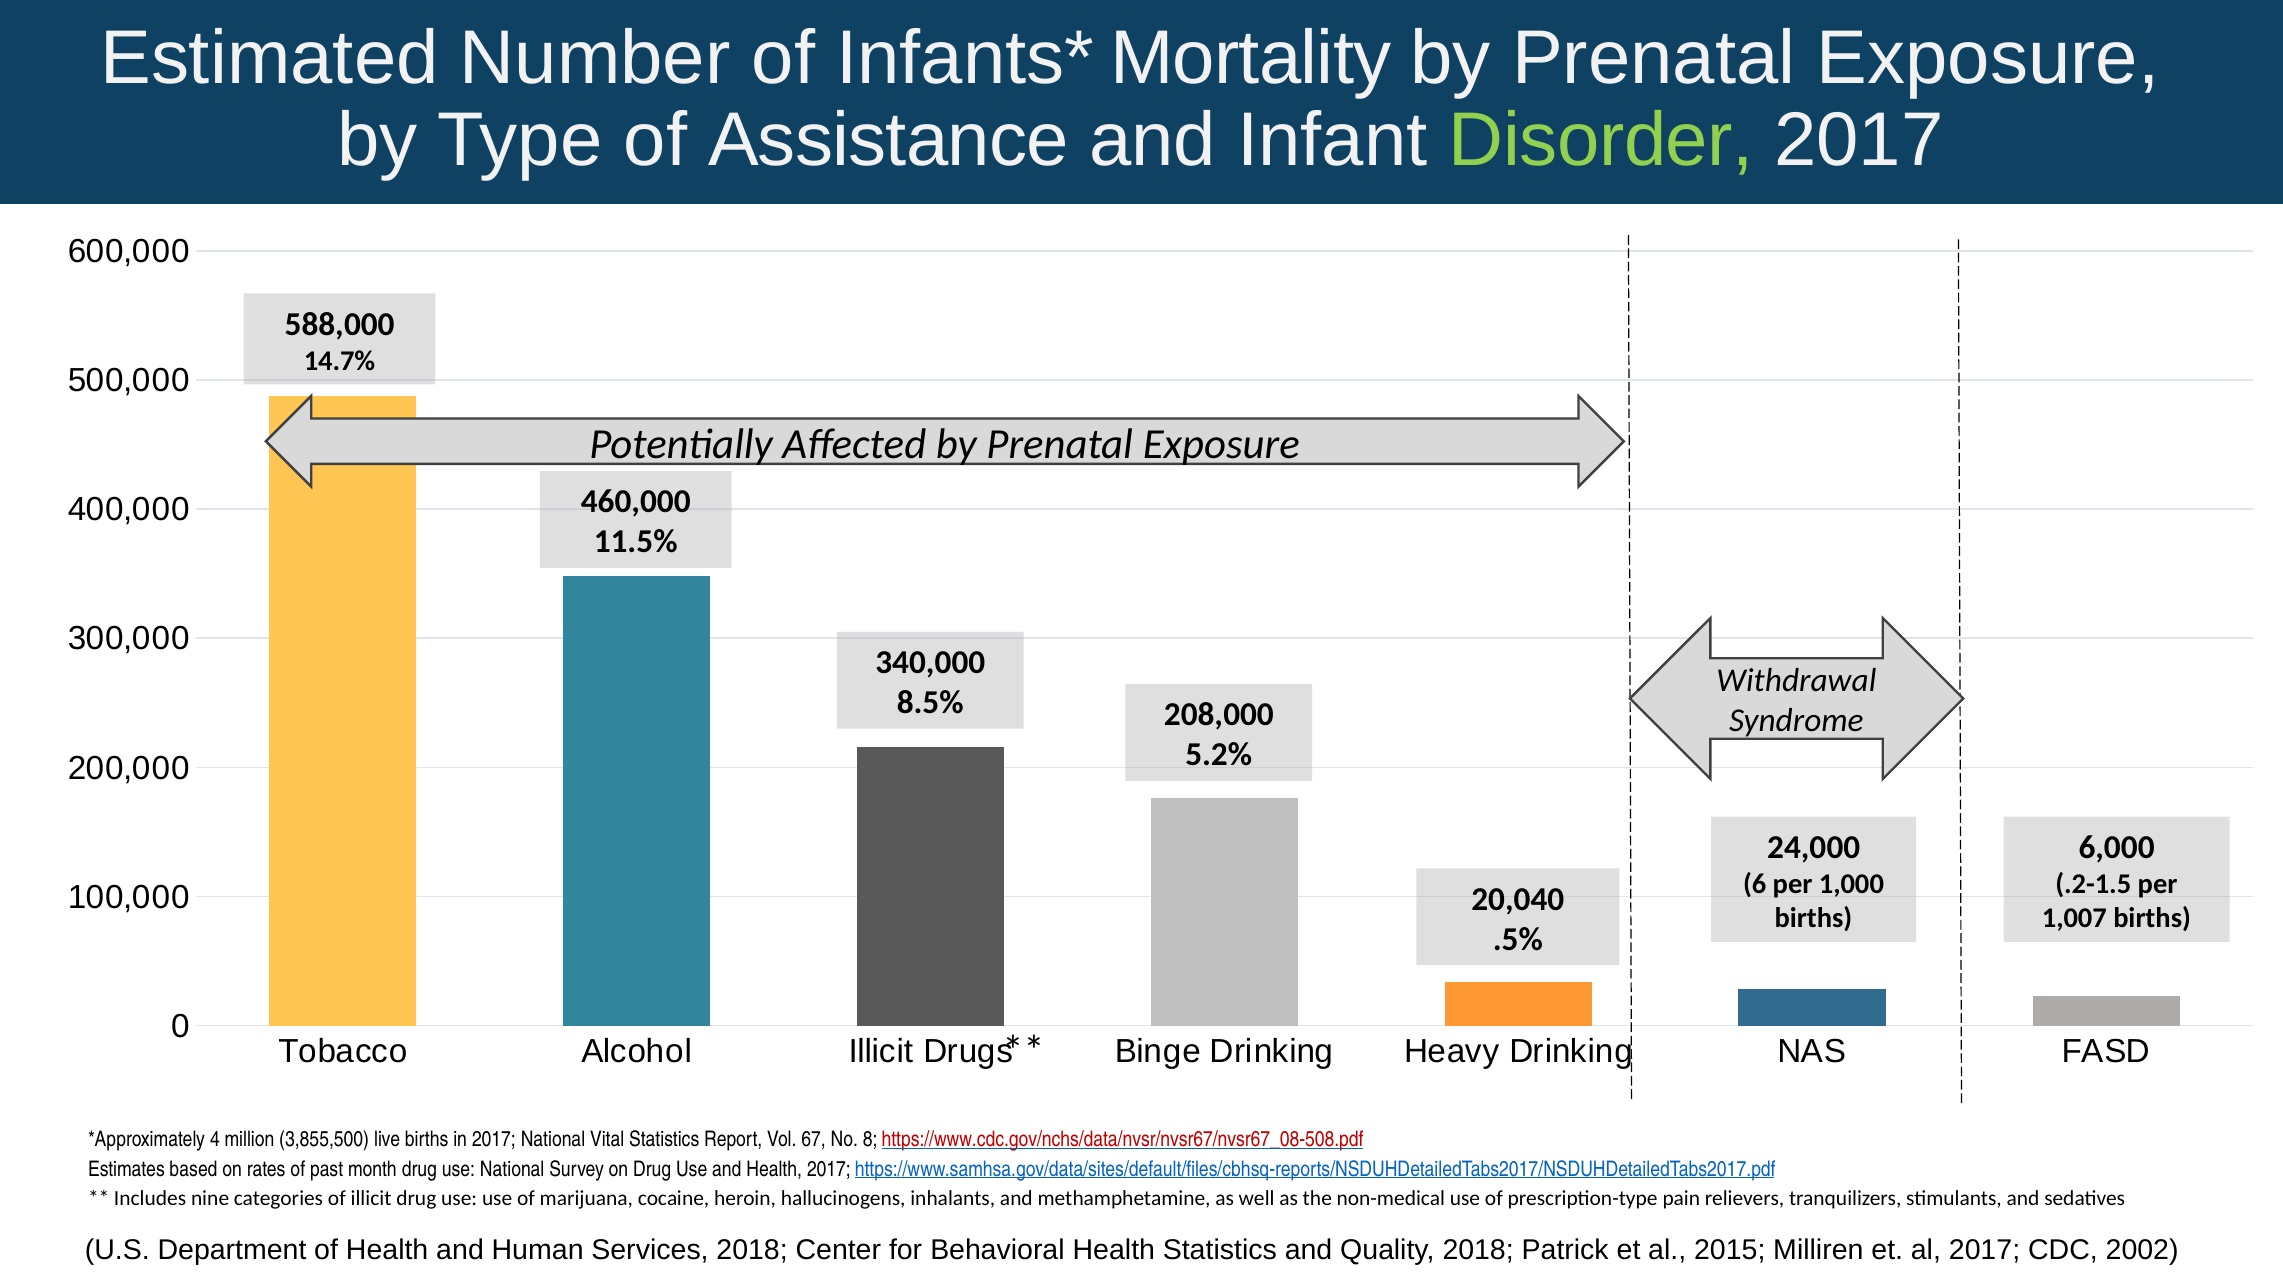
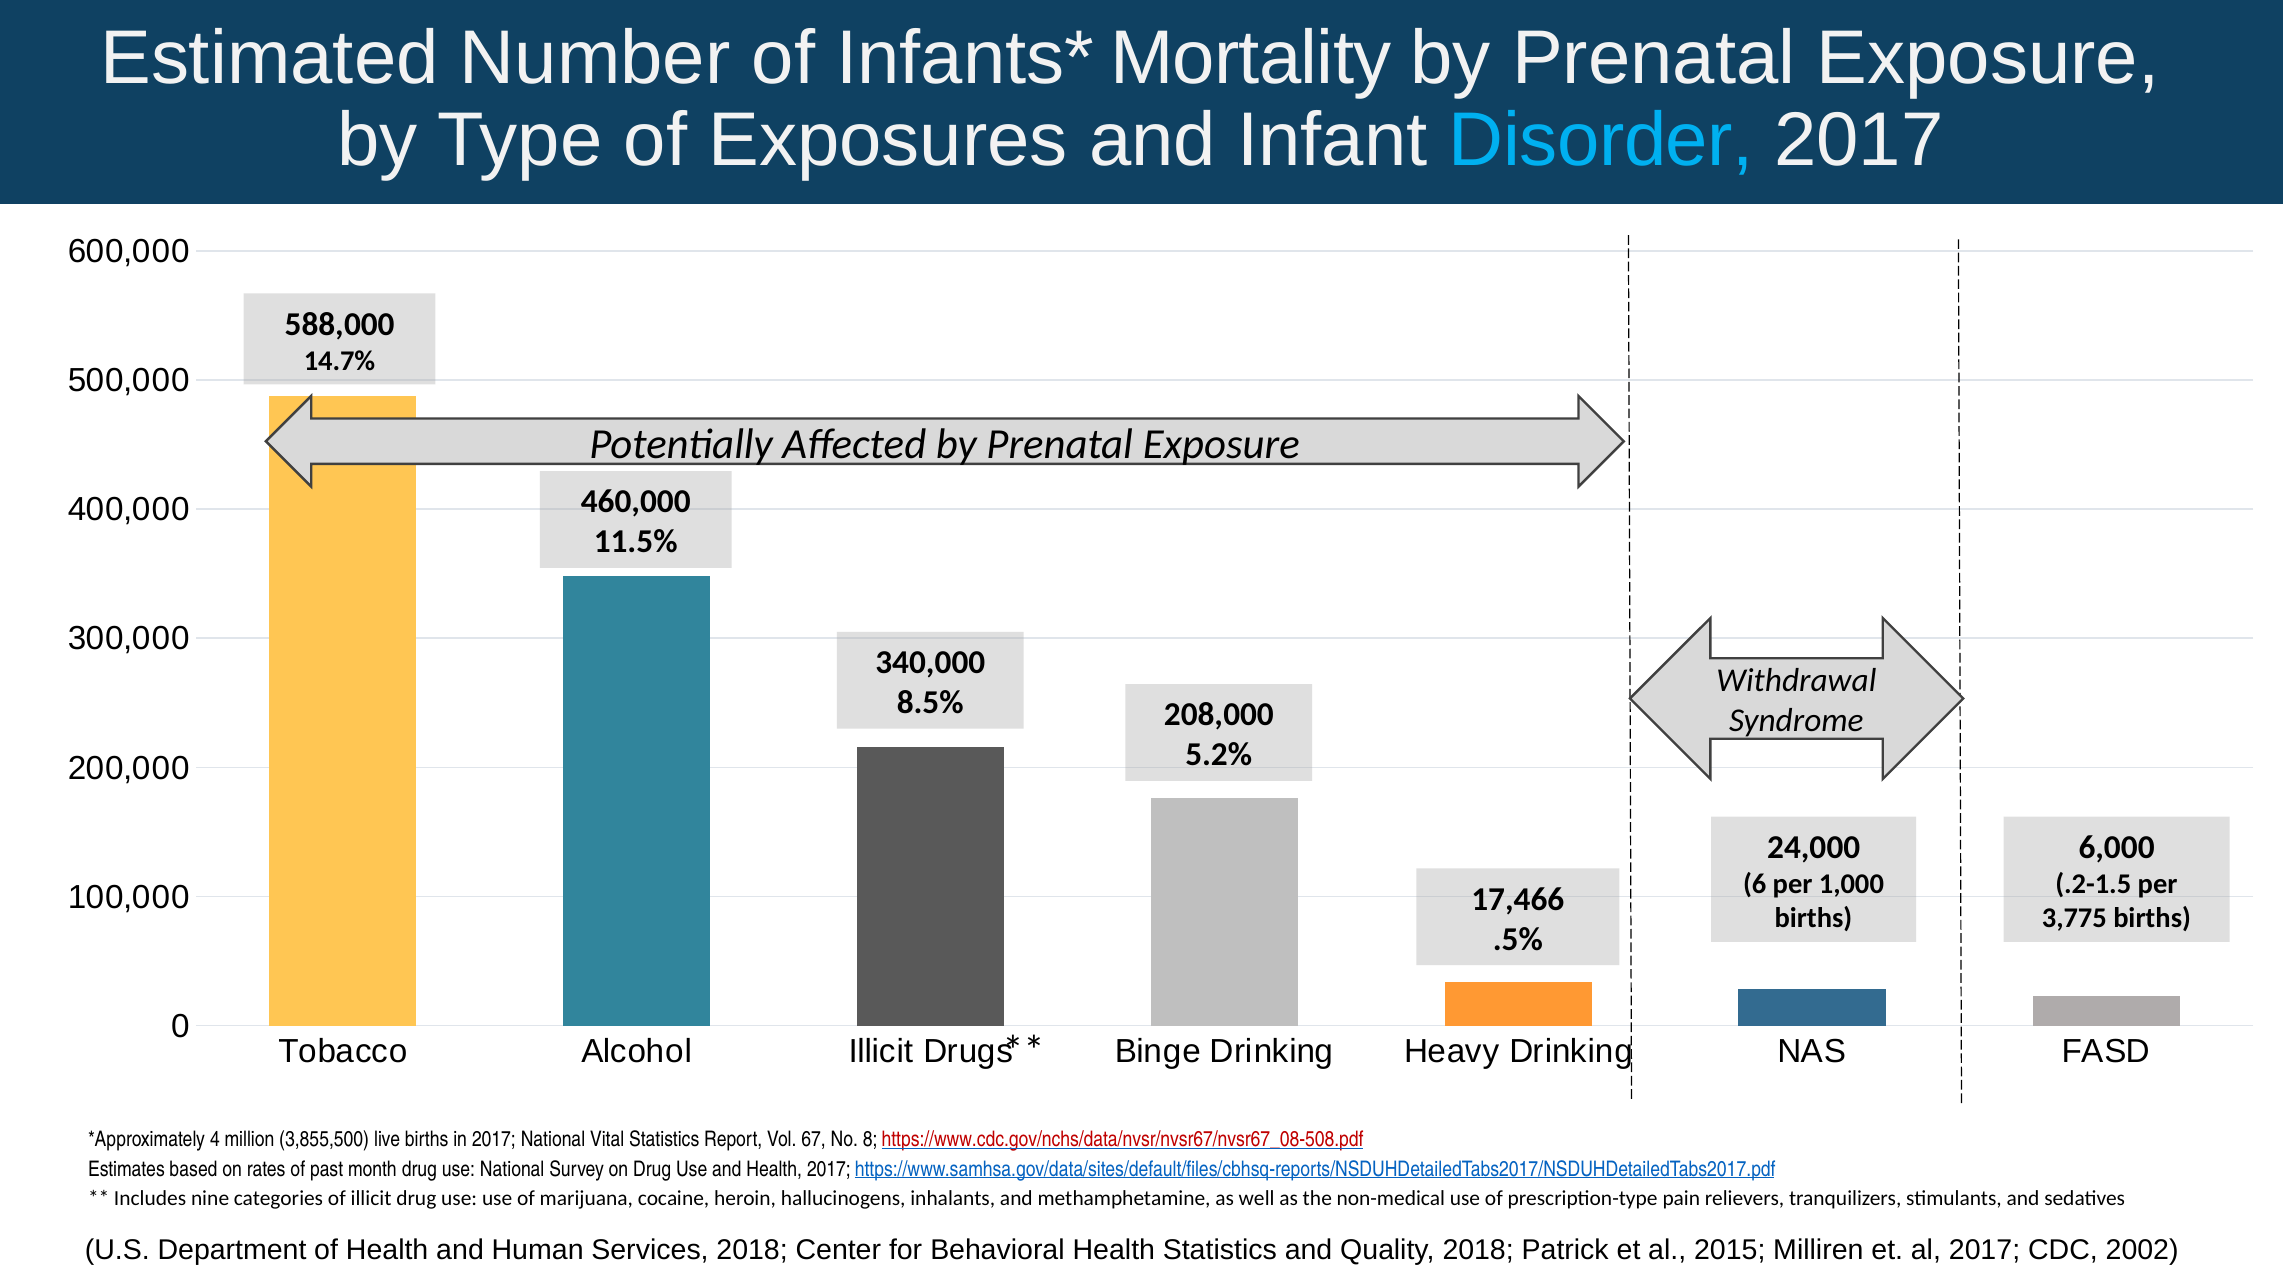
Assistance: Assistance -> Exposures
Disorder colour: light green -> light blue
20,040: 20,040 -> 17,466
1,007: 1,007 -> 3,775
